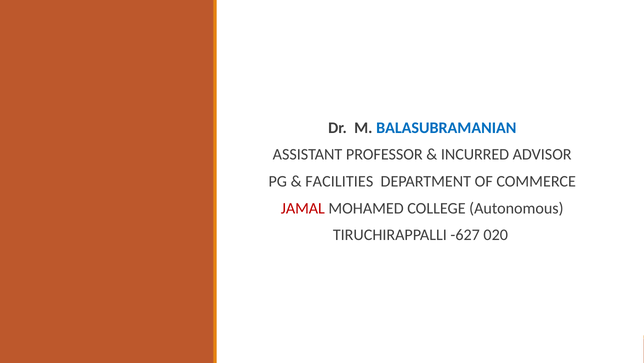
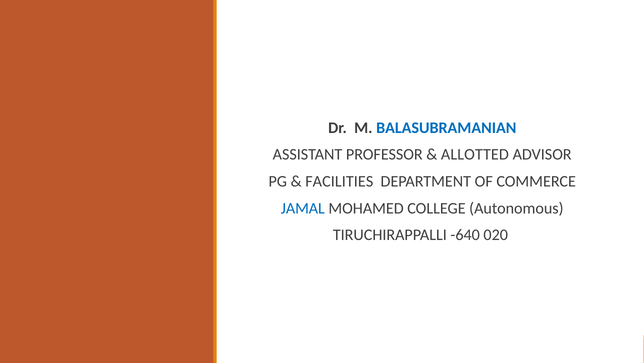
INCURRED: INCURRED -> ALLOTTED
JAMAL colour: red -> blue
-627: -627 -> -640
